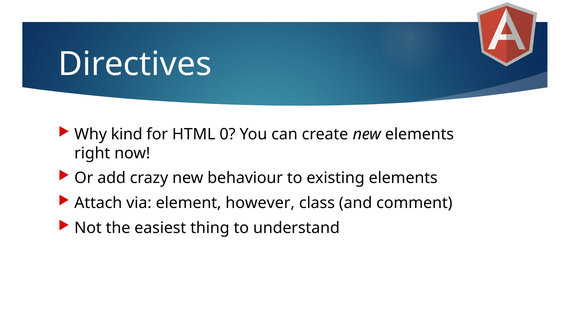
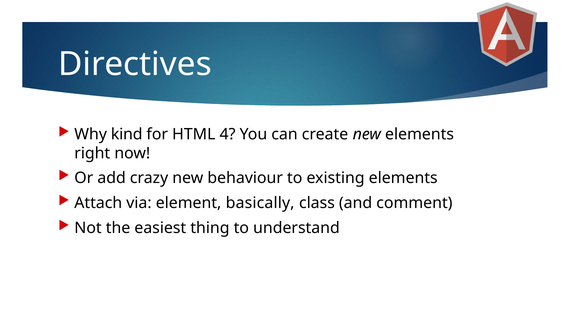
0: 0 -> 4
however: however -> basically
